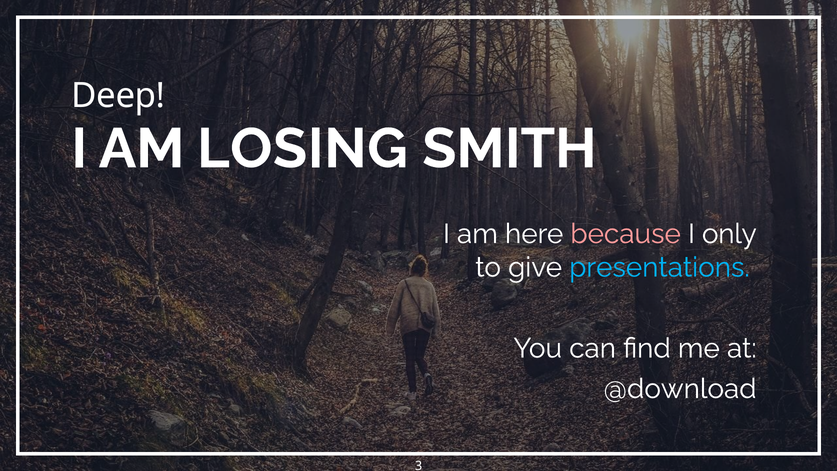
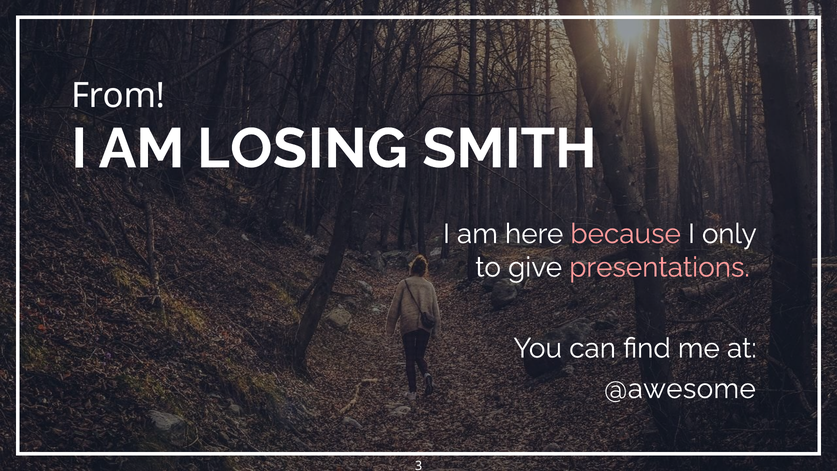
Deep: Deep -> From
presentations colour: light blue -> pink
@download: @download -> @awesome
